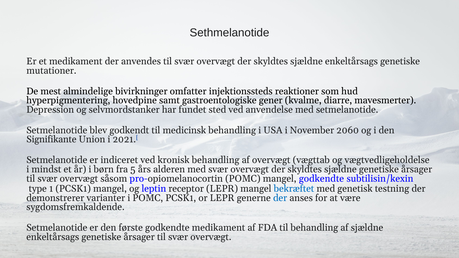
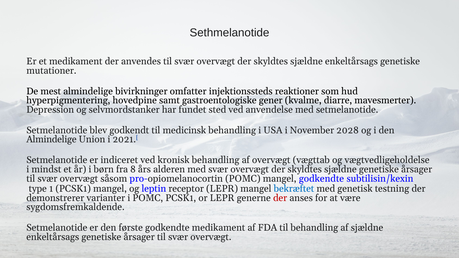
2060: 2060 -> 2028
Signifikante at (51, 140): Signifikante -> Almindelige
5: 5 -> 8
der at (280, 198) colour: blue -> red
